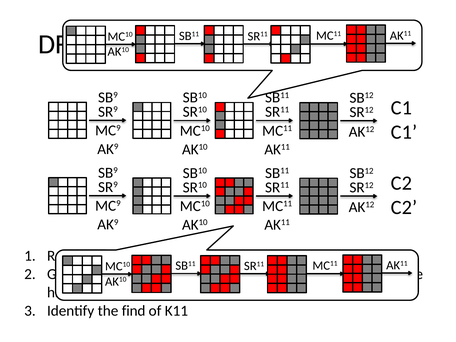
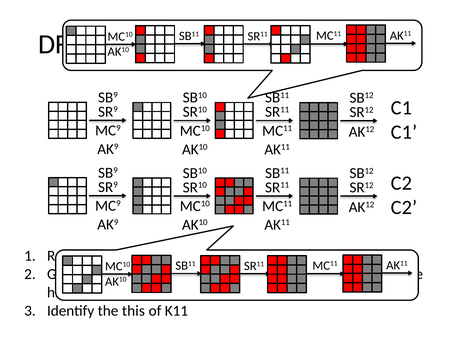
find: find -> this
